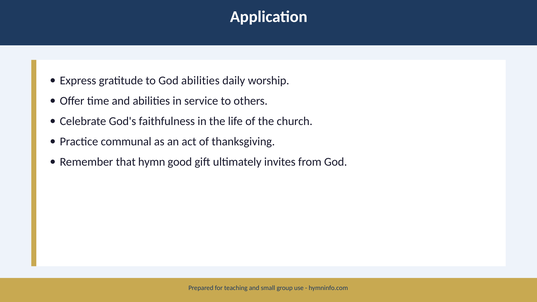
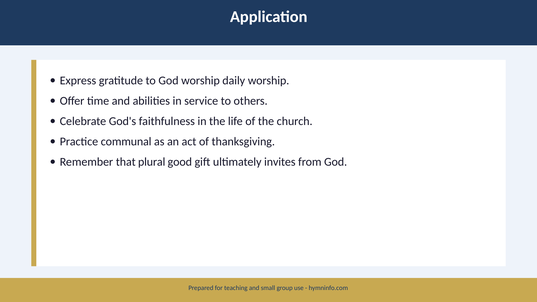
God abilities: abilities -> worship
hymn: hymn -> plural
